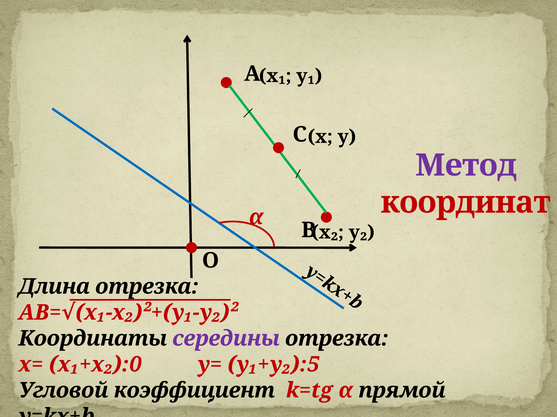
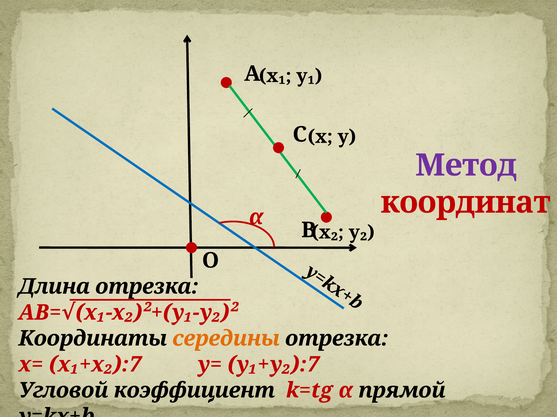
середины colour: purple -> orange
х₁+х₂):0: х₁+х₂):0 -> х₁+х₂):7
у₁+у₂):5: у₁+у₂):5 -> у₁+у₂):7
